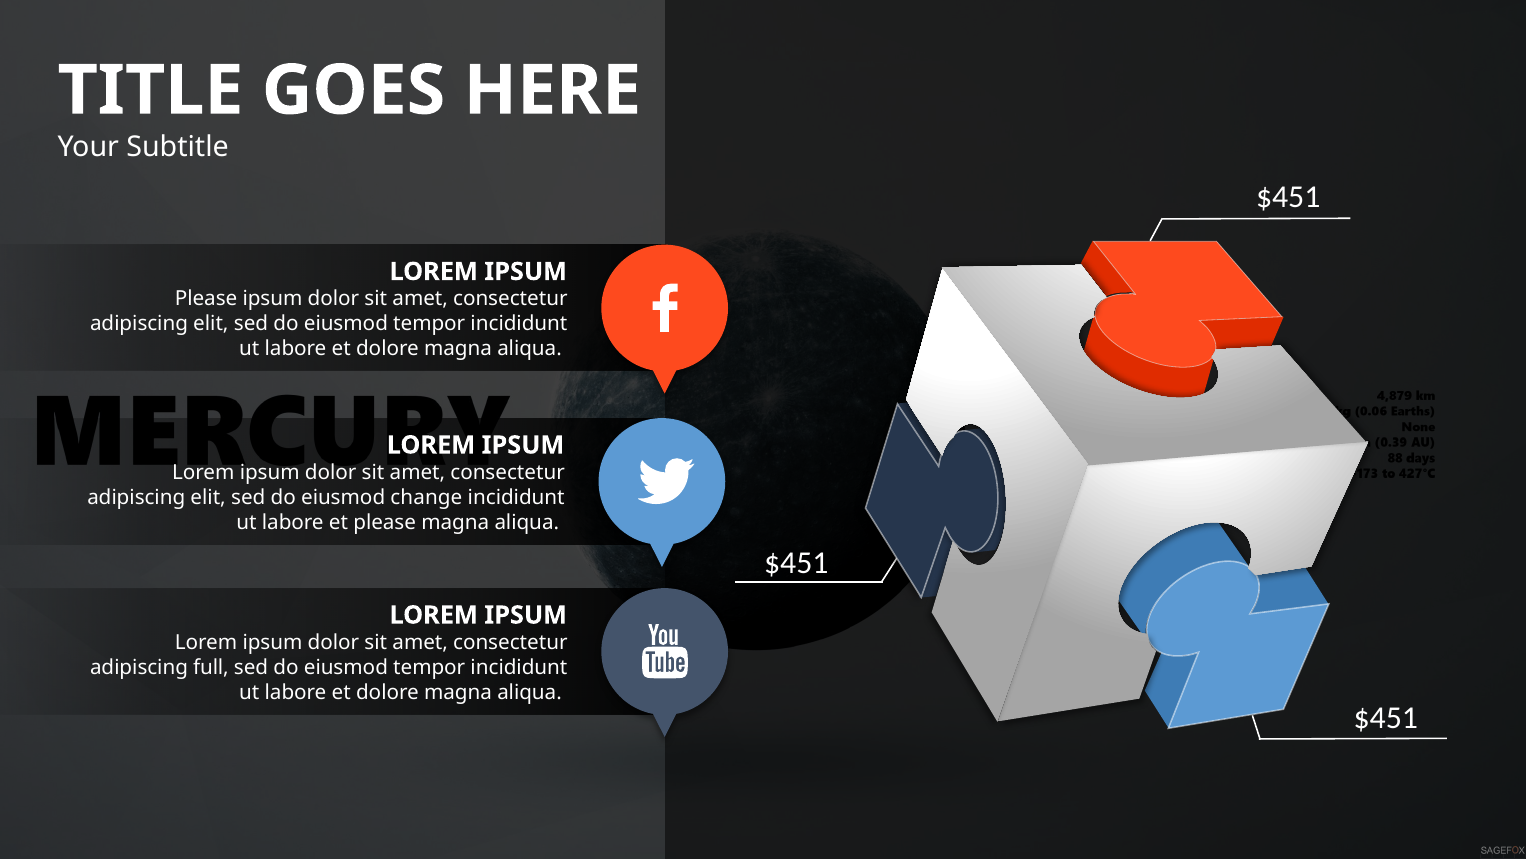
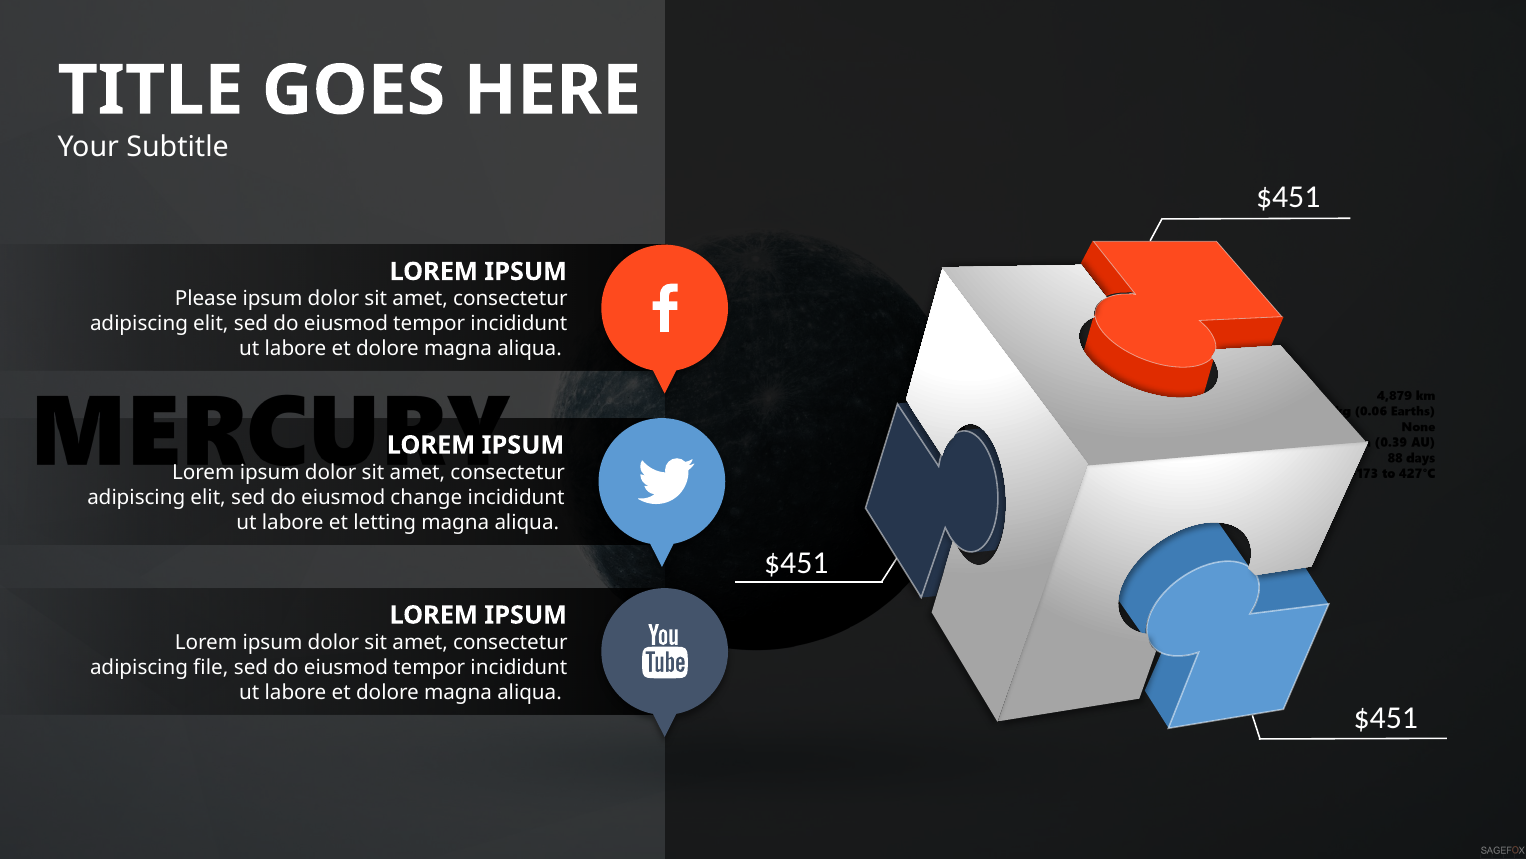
et please: please -> letting
full: full -> file
